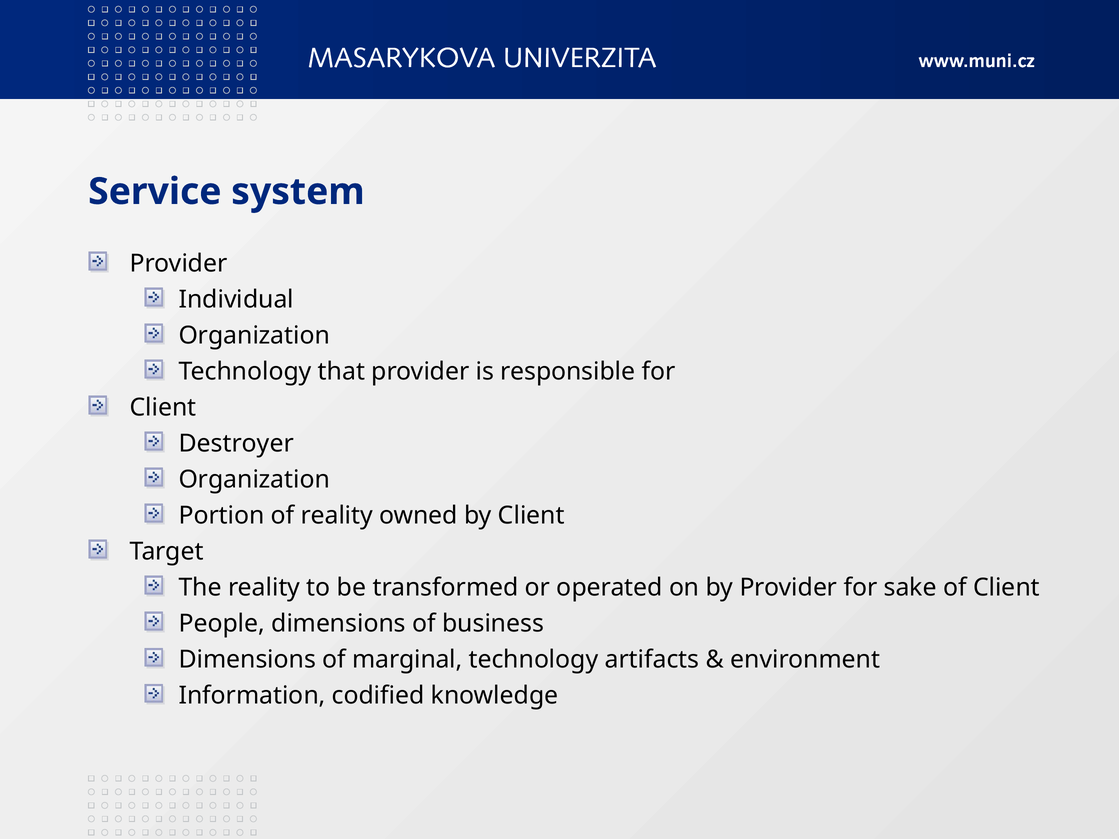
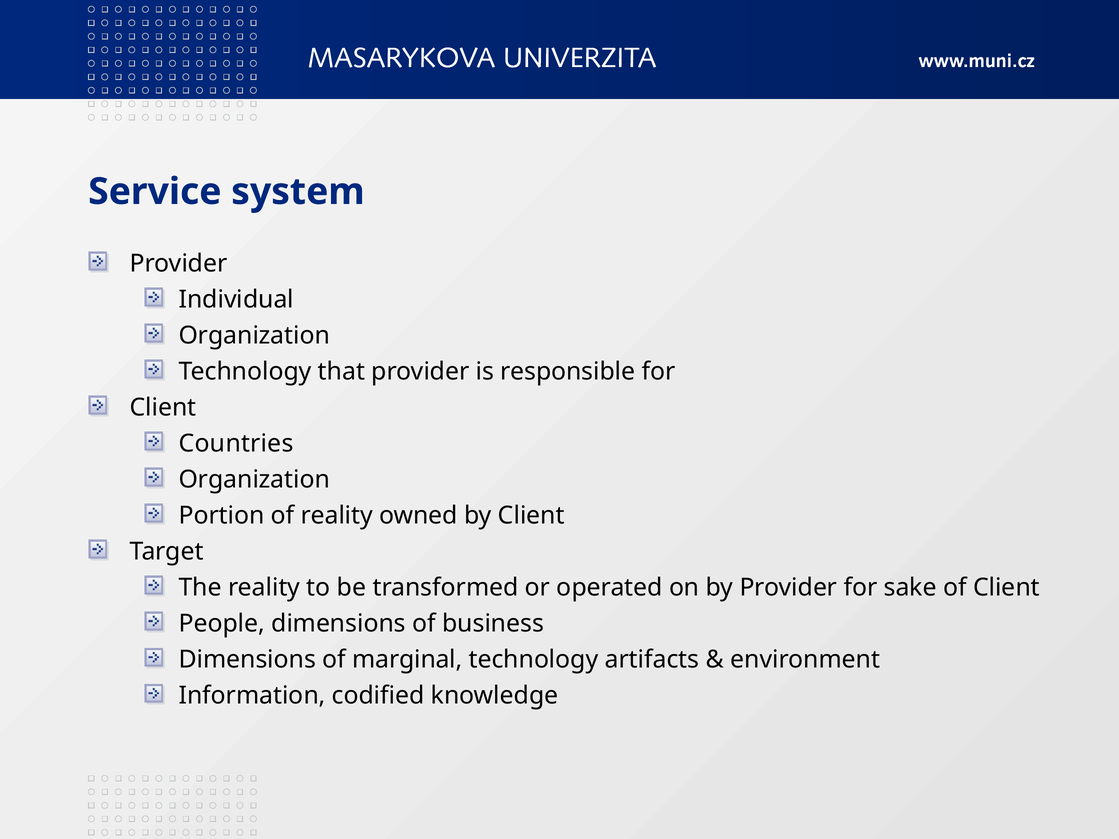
Destroyer: Destroyer -> Countries
